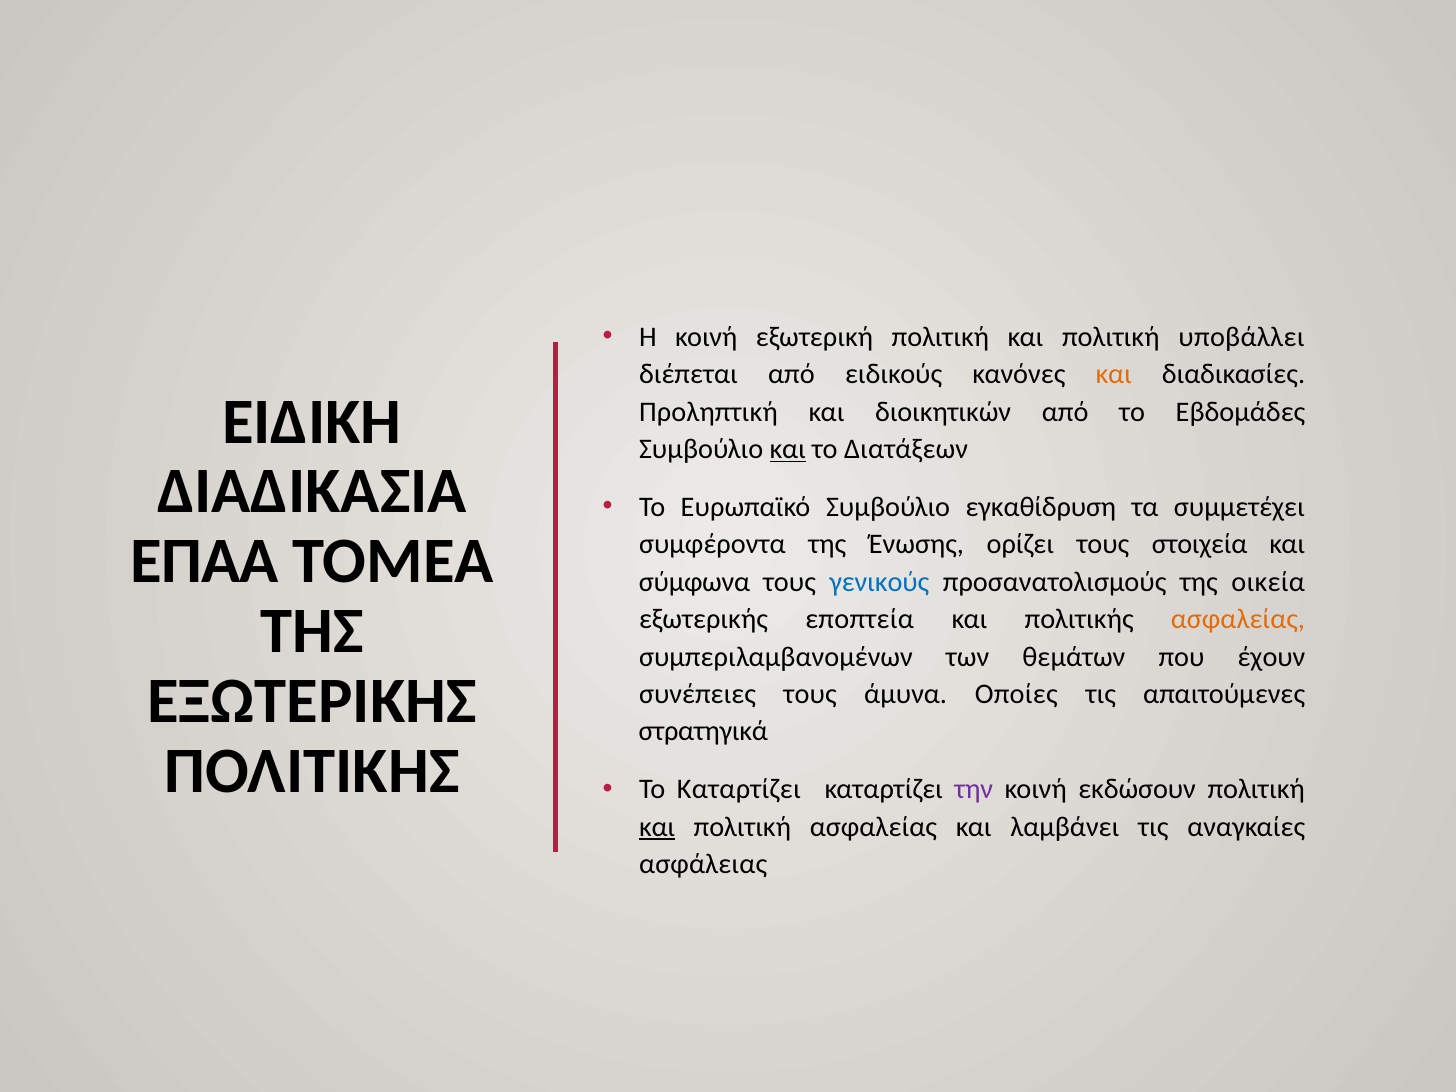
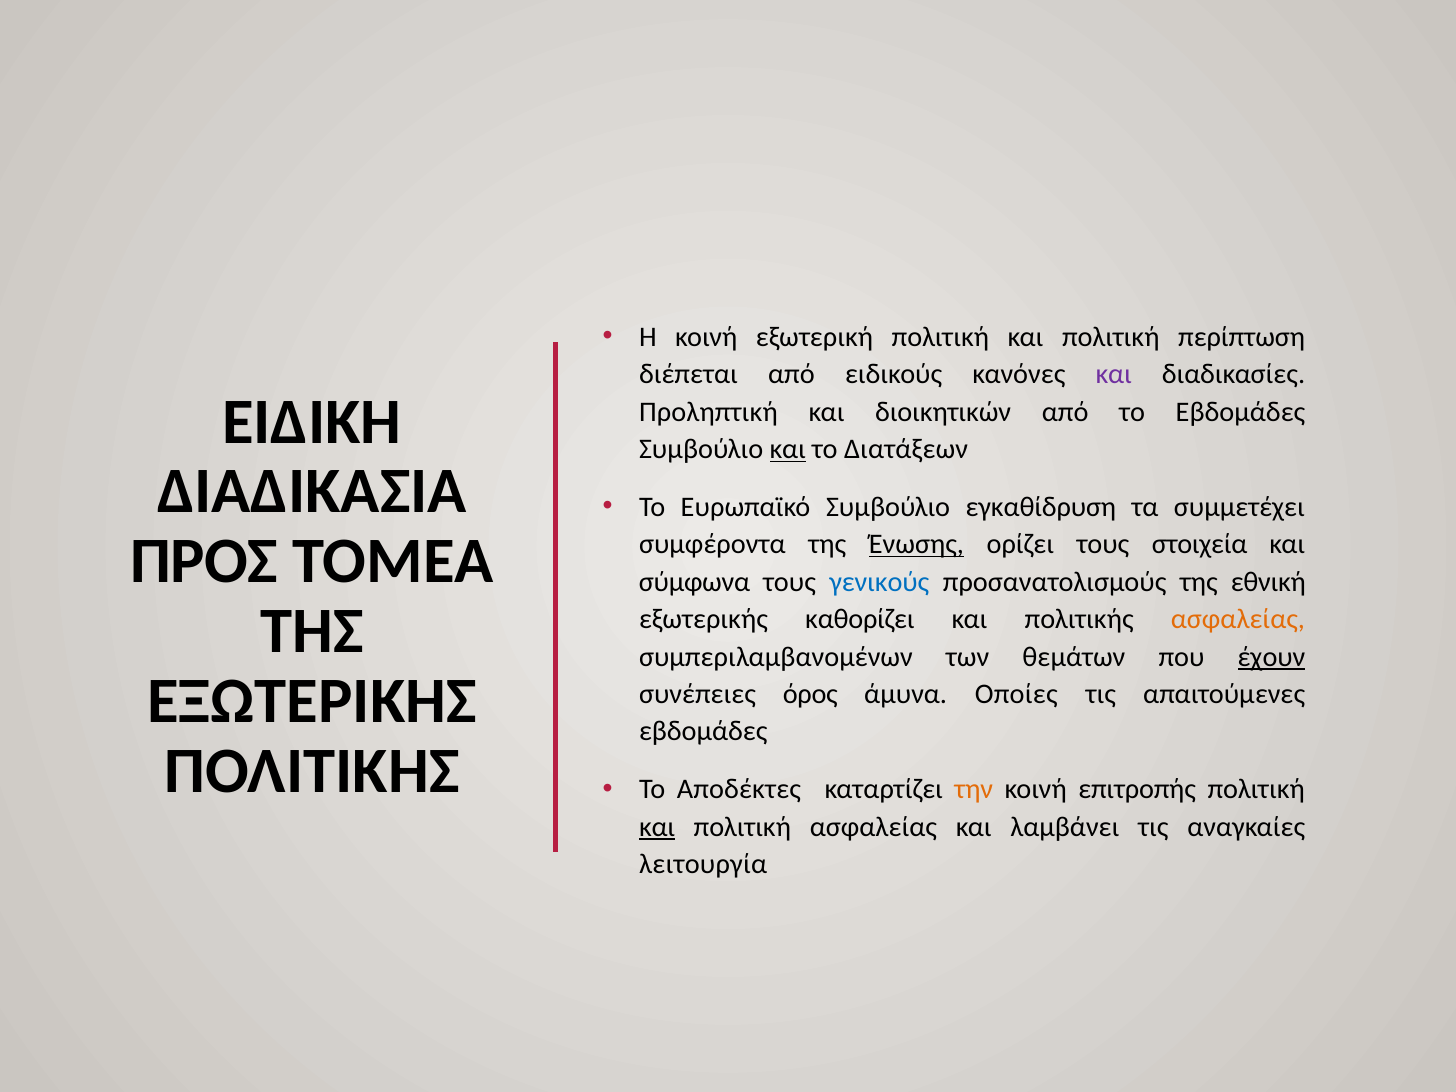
υποβάλλει: υποβάλλει -> περίπτωση
και at (1114, 374) colour: orange -> purple
Ένωσης underline: none -> present
ΕΠΑΑ: ΕΠΑΑ -> ΠΡΟΣ
οικεία: οικεία -> εθνική
εποπτεία: εποπτεία -> καθορίζει
έχουν underline: none -> present
συνέπειες τους: τους -> όρος
στρατηγικά at (703, 732): στρατηγικά -> εβδομάδες
Το Καταρτίζει: Καταρτίζει -> Αποδέκτες
την colour: purple -> orange
εκδώσουν: εκδώσουν -> επιτροπής
ασφάλειας: ασφάλειας -> λειτουργία
